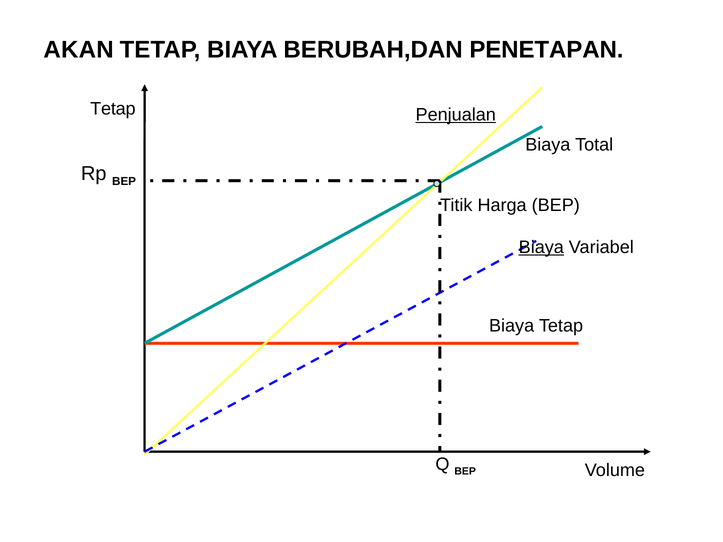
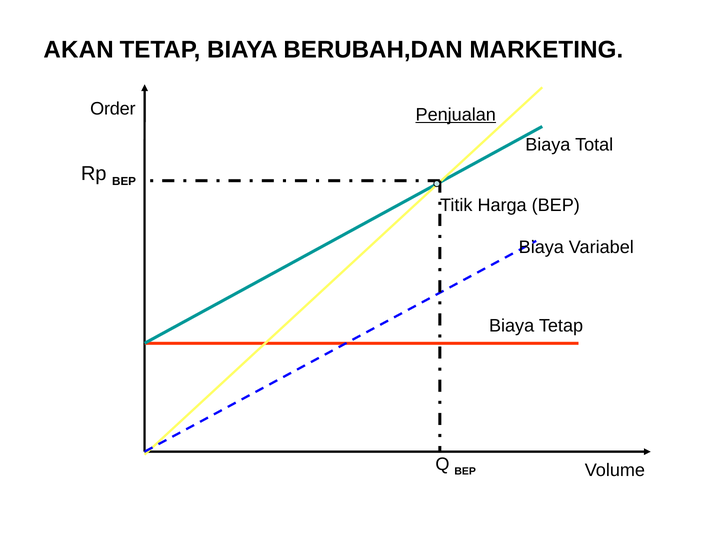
PENETAPAN: PENETAPAN -> MARKETING
Tetap at (113, 109): Tetap -> Order
Biaya at (541, 247) underline: present -> none
